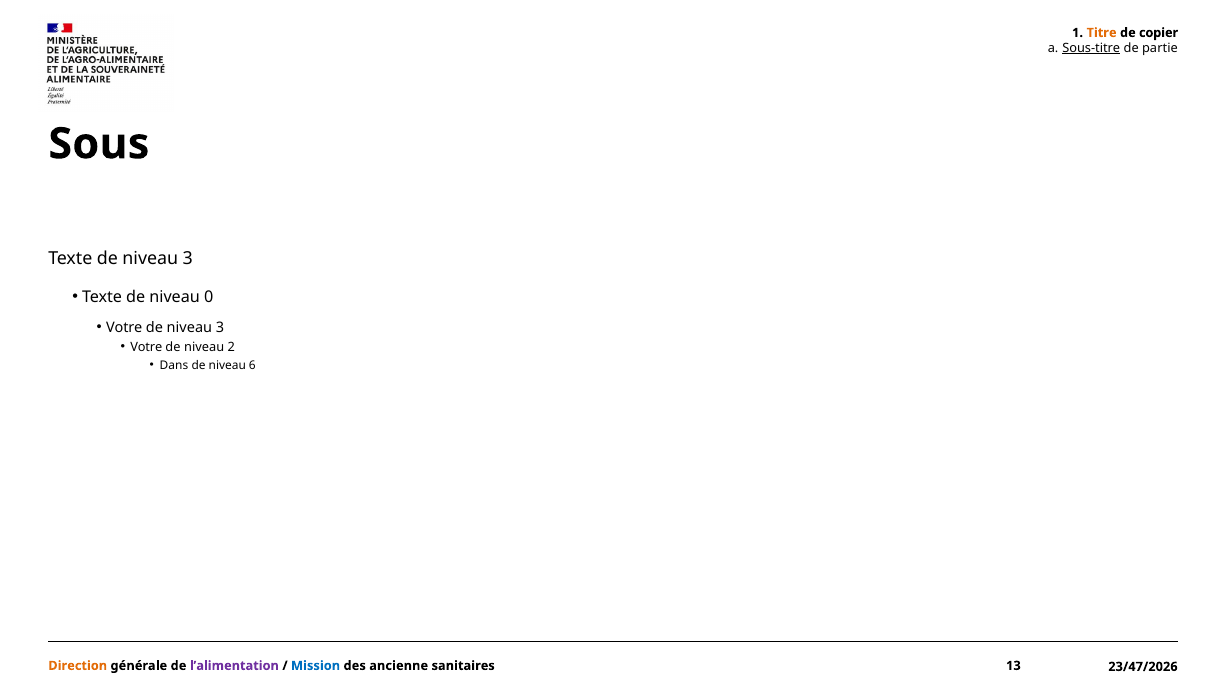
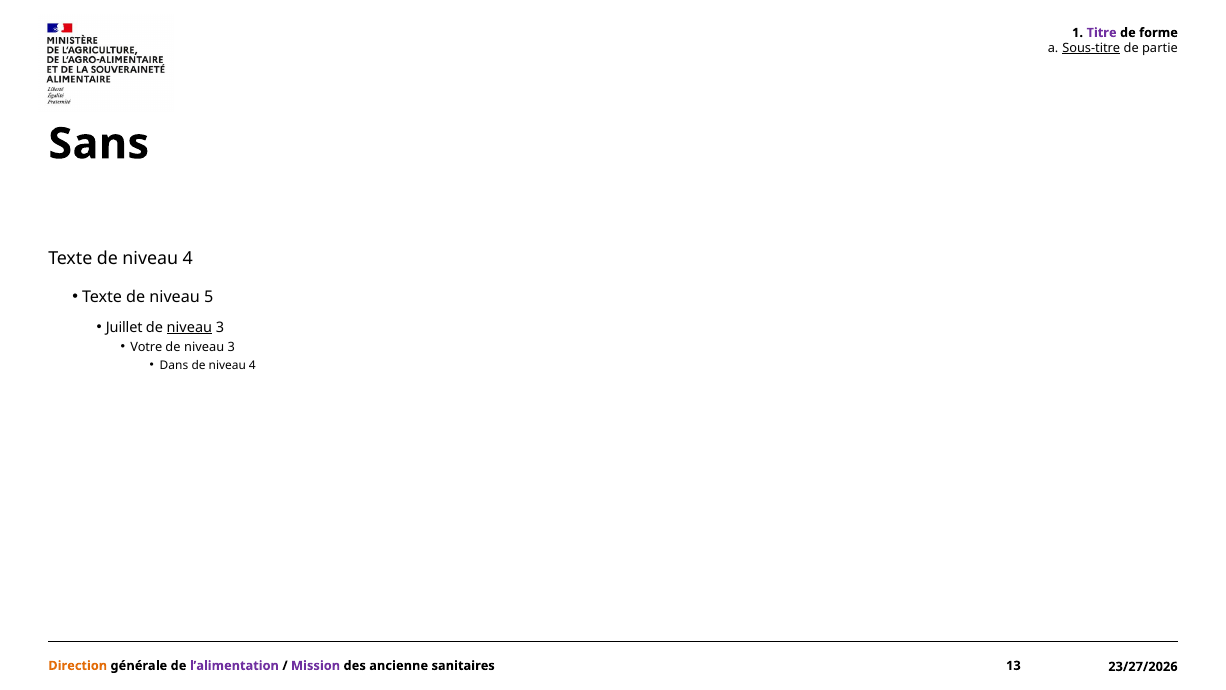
Titre colour: orange -> purple
copier: copier -> forme
Sous: Sous -> Sans
Texte de niveau 3: 3 -> 4
0: 0 -> 5
Votre at (124, 327): Votre -> Juillet
niveau at (189, 327) underline: none -> present
2 at (231, 347): 2 -> 3
6 at (252, 365): 6 -> 4
Mission colour: blue -> purple
23/47/2026: 23/47/2026 -> 23/27/2026
